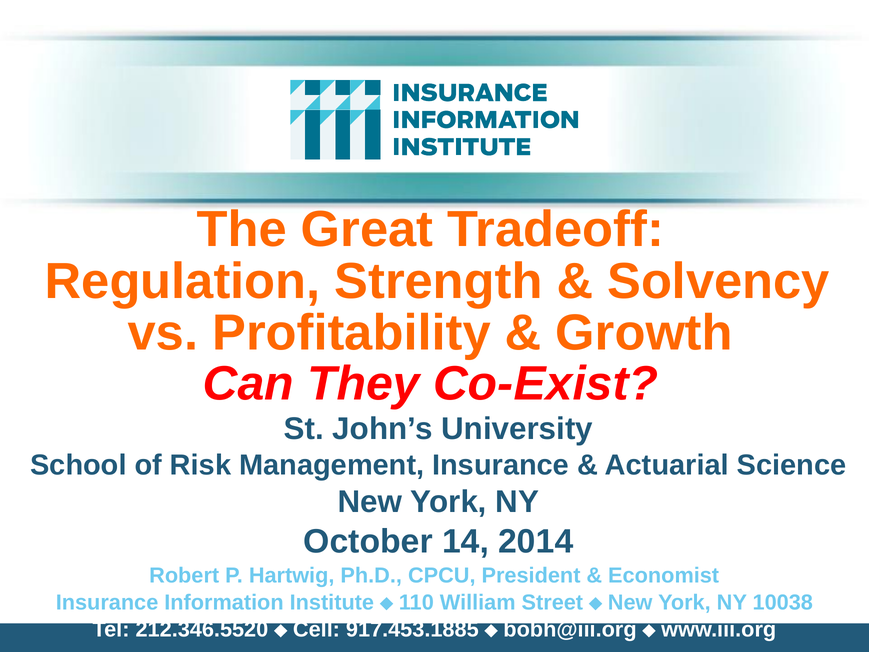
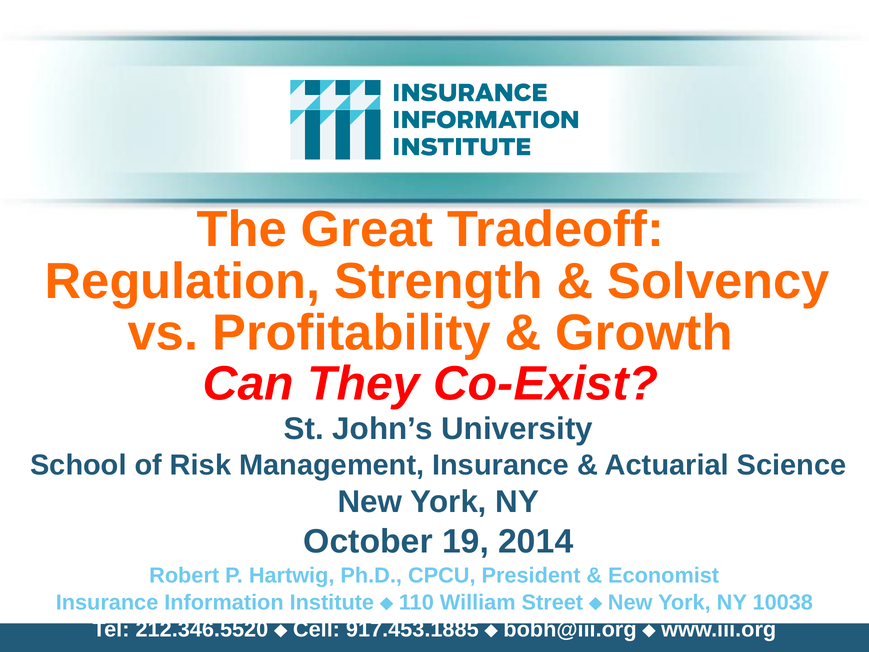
14: 14 -> 19
